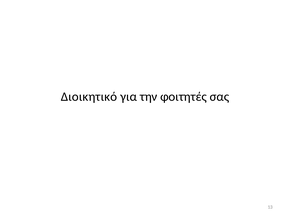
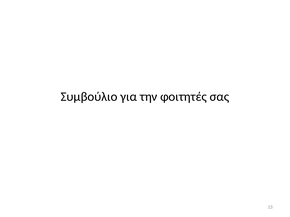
Διοικητικό: Διοικητικό -> Συμβούλιο
